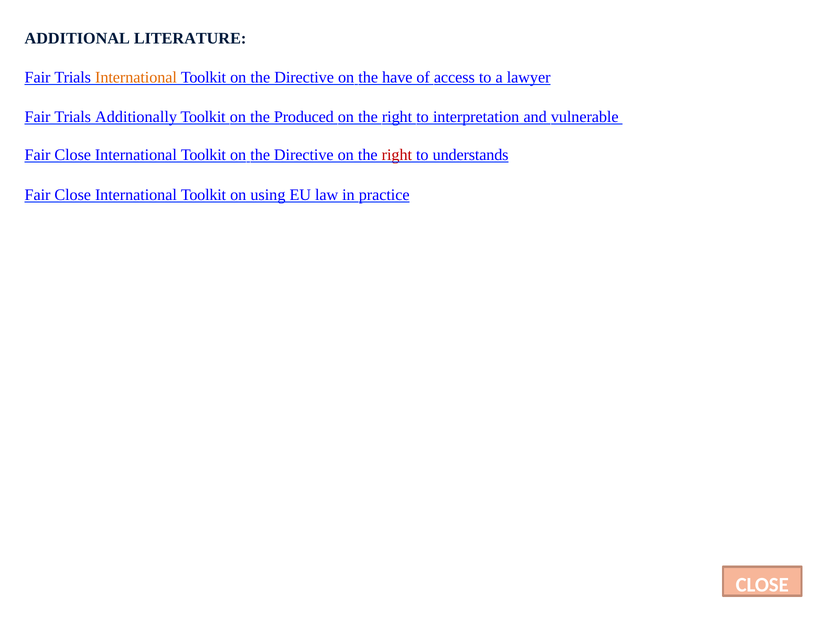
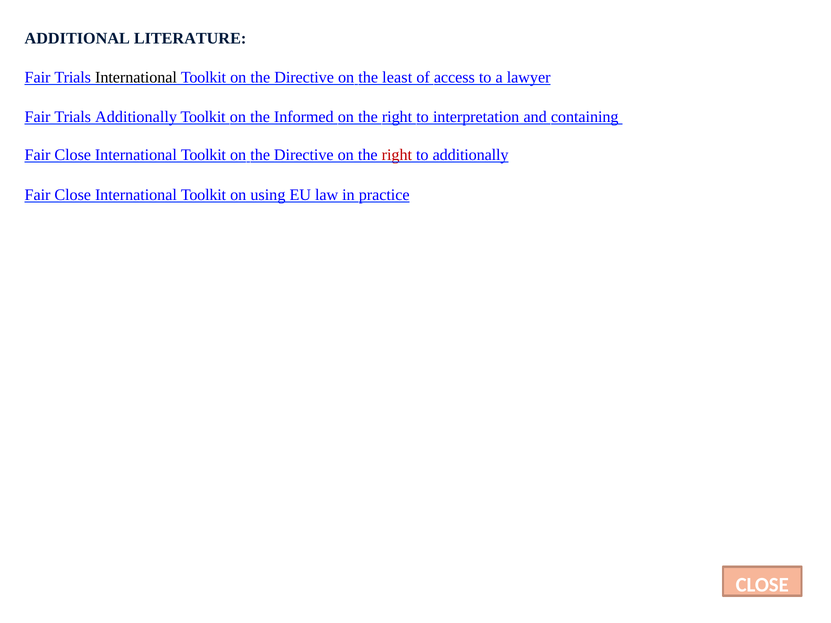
International at (136, 78) colour: orange -> black
have: have -> least
Produced: Produced -> Informed
vulnerable: vulnerable -> containing
to understands: understands -> additionally
